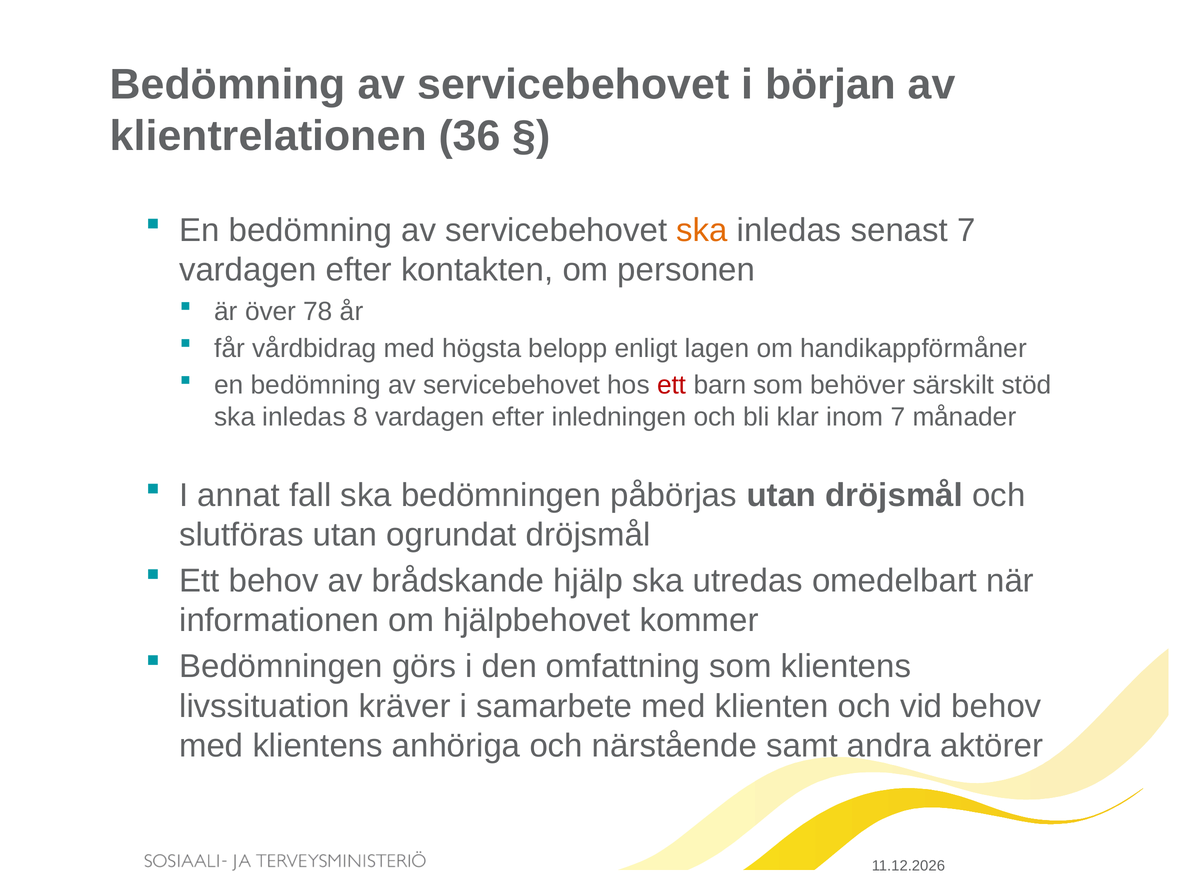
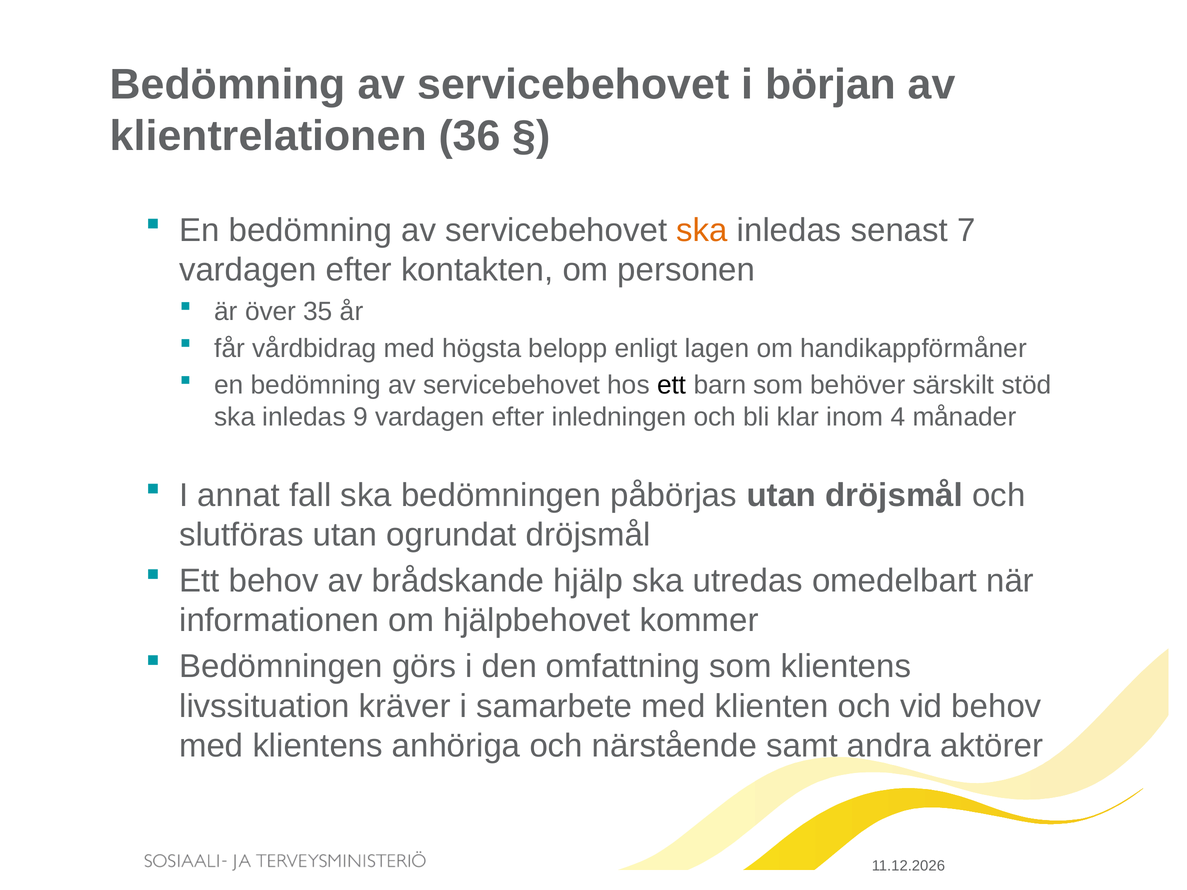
78: 78 -> 35
ett at (672, 385) colour: red -> black
8: 8 -> 9
inom 7: 7 -> 4
